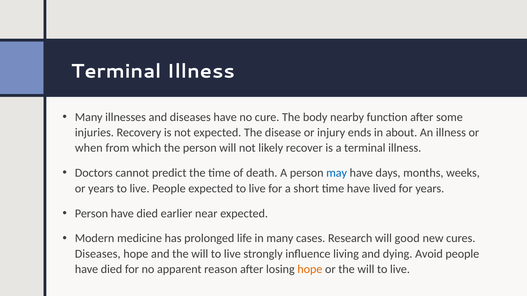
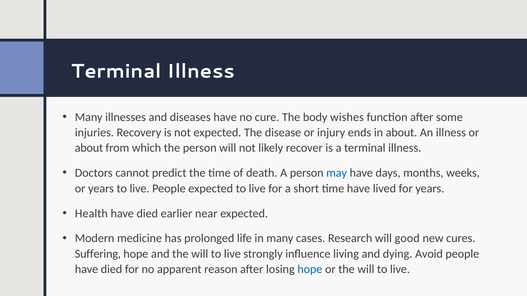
nearby: nearby -> wishes
when at (89, 148): when -> about
Person at (91, 214): Person -> Health
Diseases at (98, 254): Diseases -> Suffering
hope at (310, 270) colour: orange -> blue
